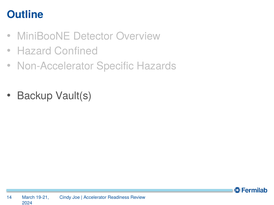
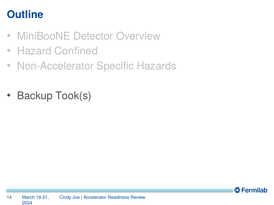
Vault(s: Vault(s -> Took(s
